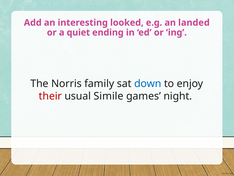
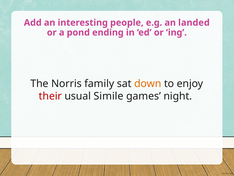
looked: looked -> people
quiet: quiet -> pond
down colour: blue -> orange
